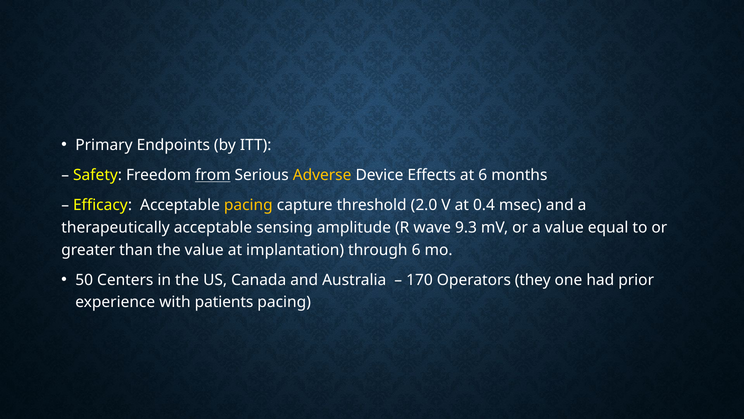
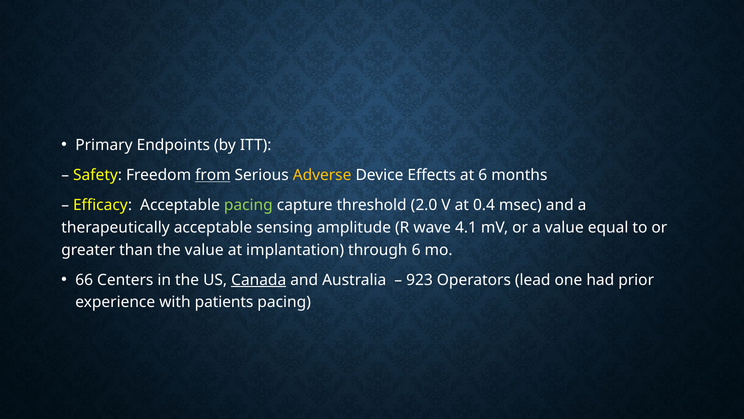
pacing at (248, 205) colour: yellow -> light green
9.3: 9.3 -> 4.1
50: 50 -> 66
Canada underline: none -> present
170: 170 -> 923
they: they -> lead
